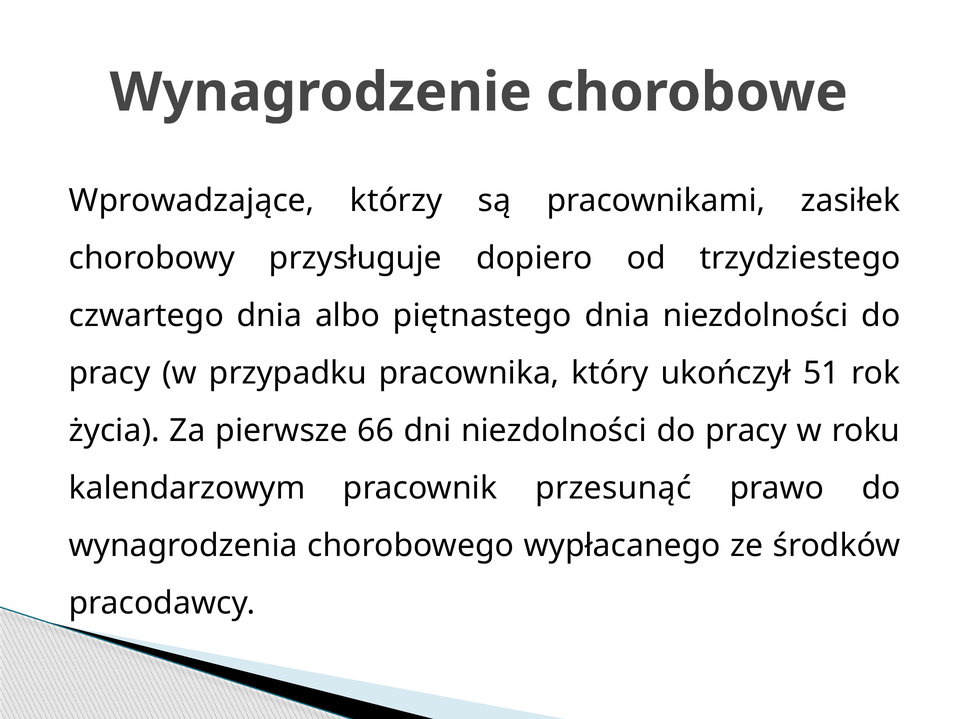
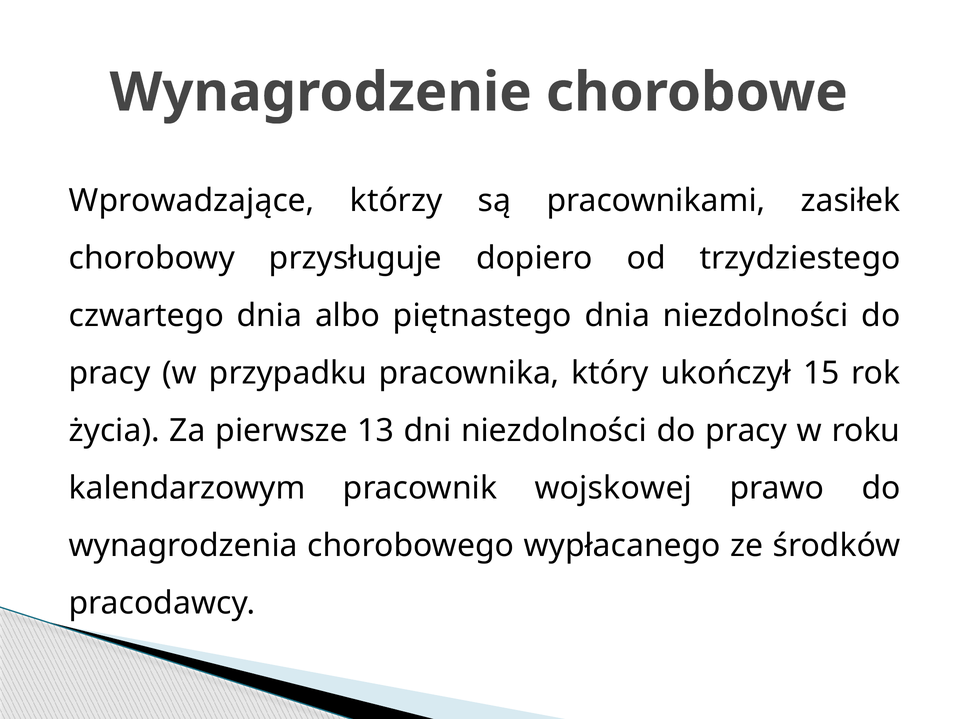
51: 51 -> 15
66: 66 -> 13
przesunąć: przesunąć -> wojskowej
